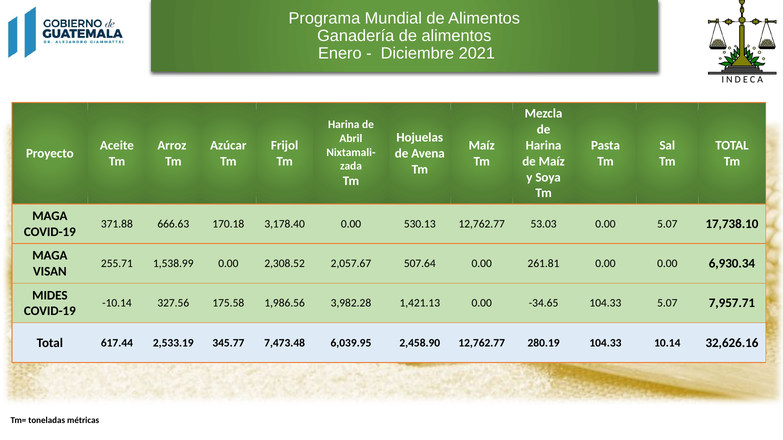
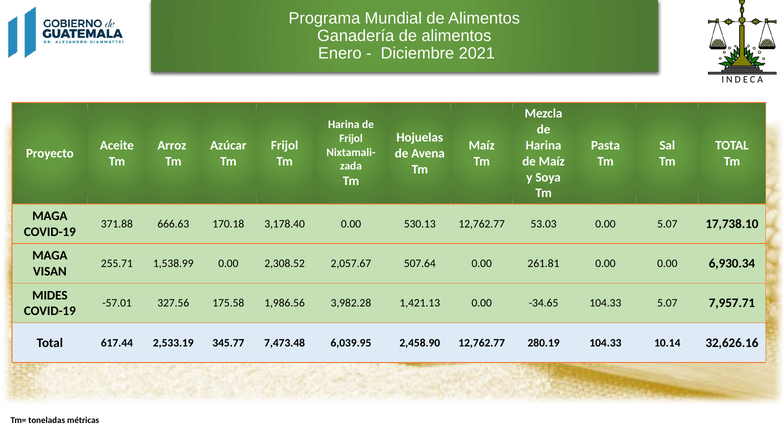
Abril at (351, 139): Abril -> Frijol
-10.14: -10.14 -> -57.01
